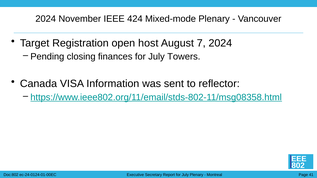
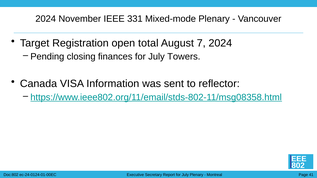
424: 424 -> 331
host: host -> total
